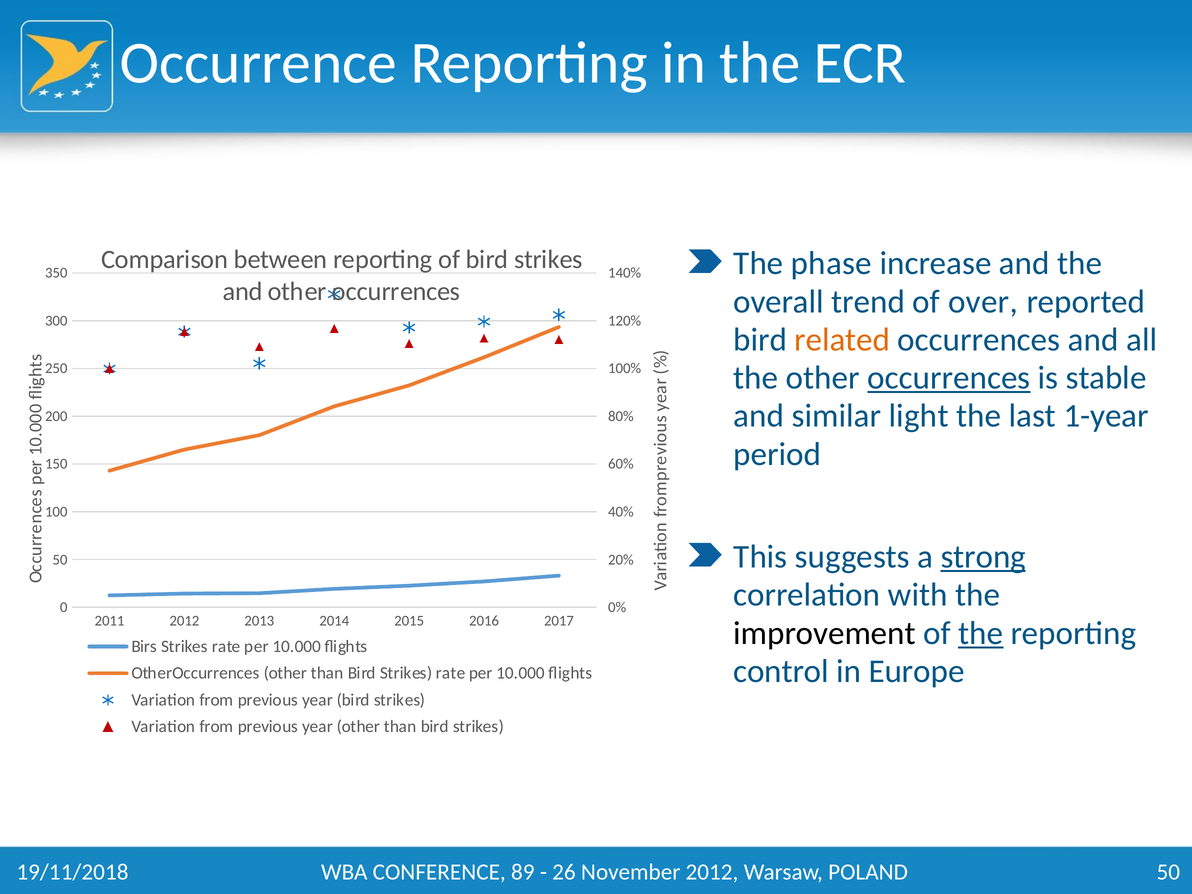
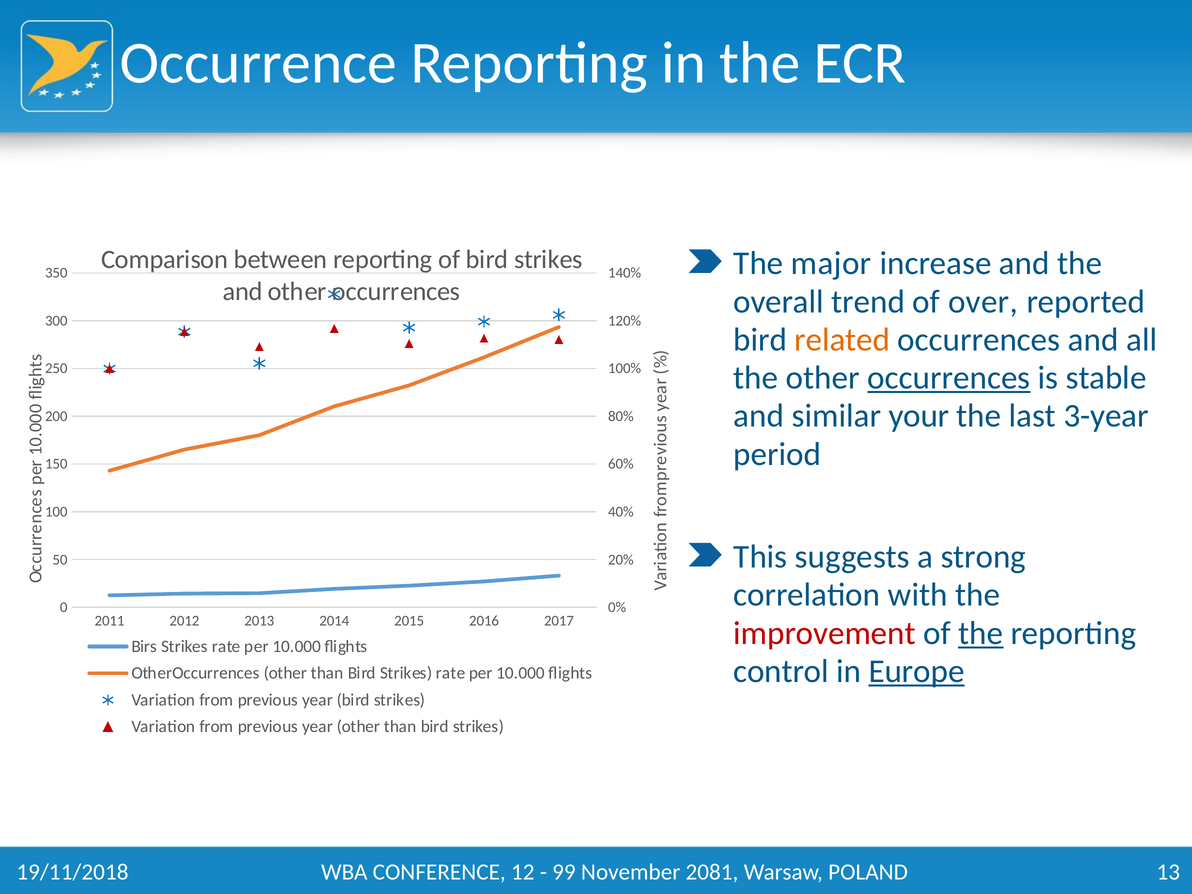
phase: phase -> major
light: light -> your
1-year: 1-year -> 3-year
strong underline: present -> none
improvement colour: black -> red
Europe underline: none -> present
89: 89 -> 12
26: 26 -> 99
November 2012: 2012 -> 2081
POLAND 50: 50 -> 13
